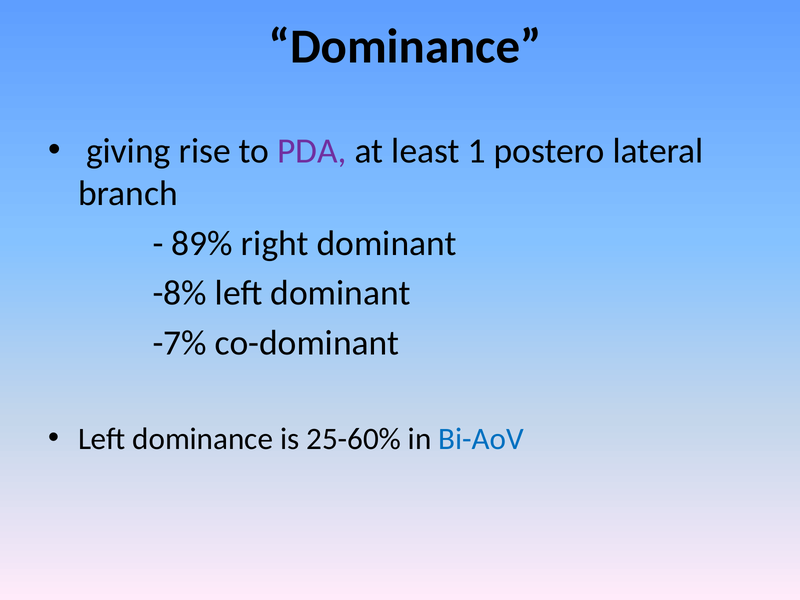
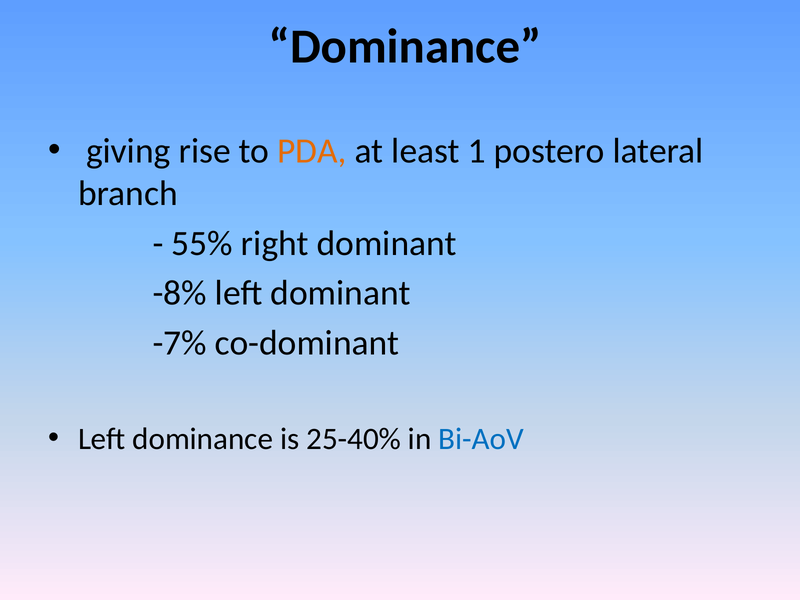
PDA colour: purple -> orange
89%: 89% -> 55%
25-60%: 25-60% -> 25-40%
